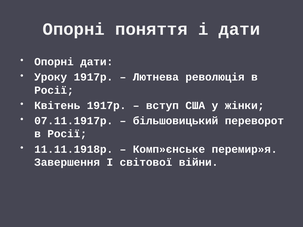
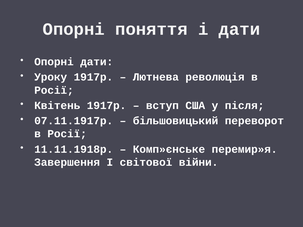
жінки: жінки -> після
